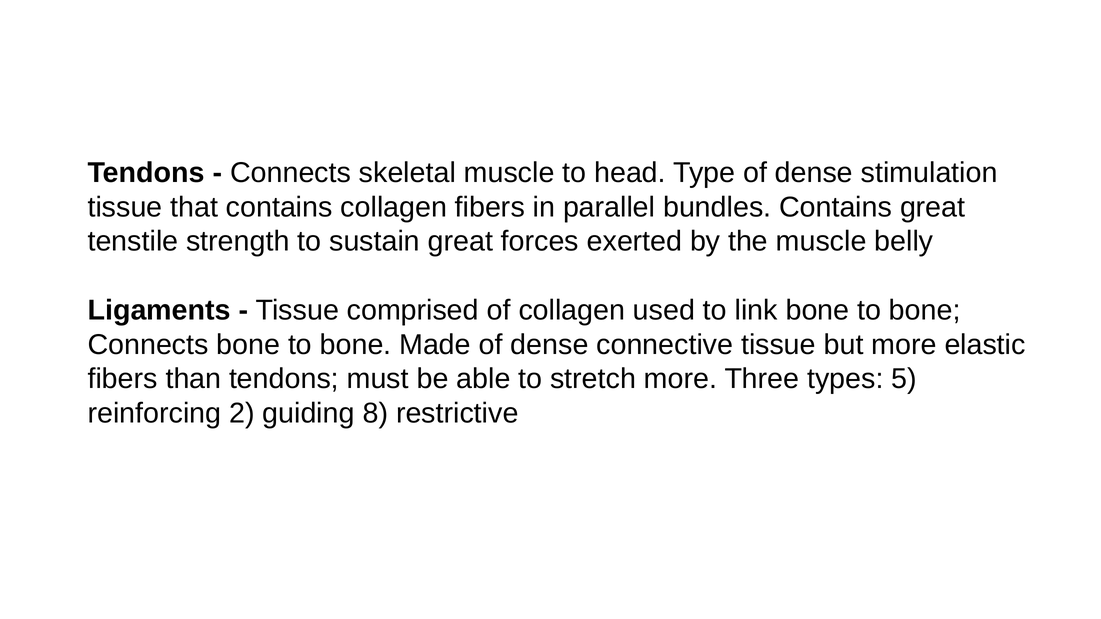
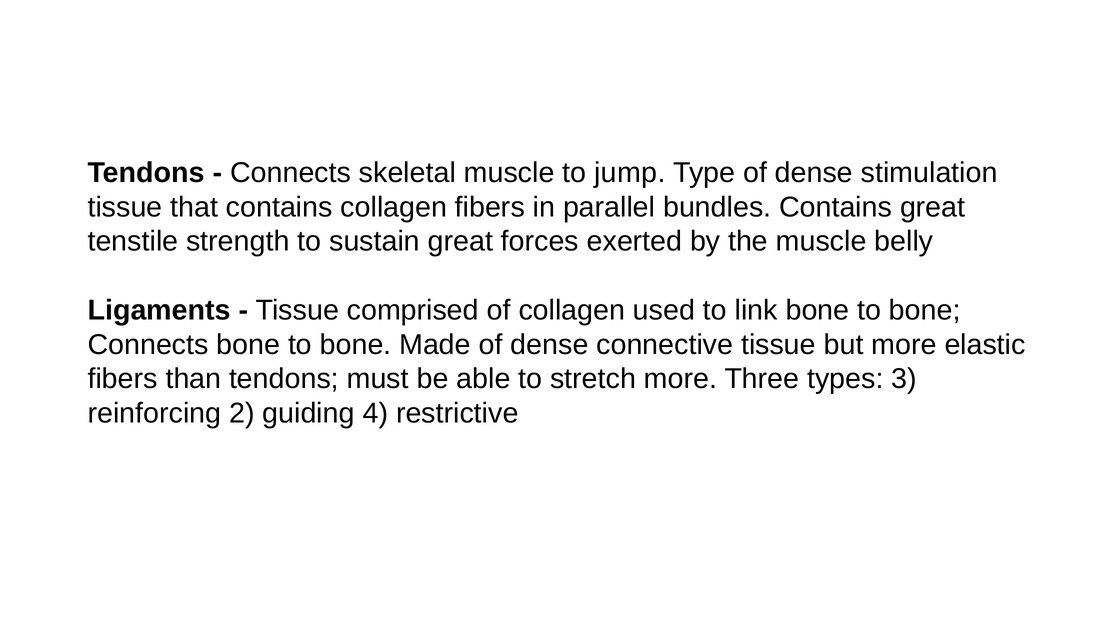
head: head -> jump
5: 5 -> 3
8: 8 -> 4
